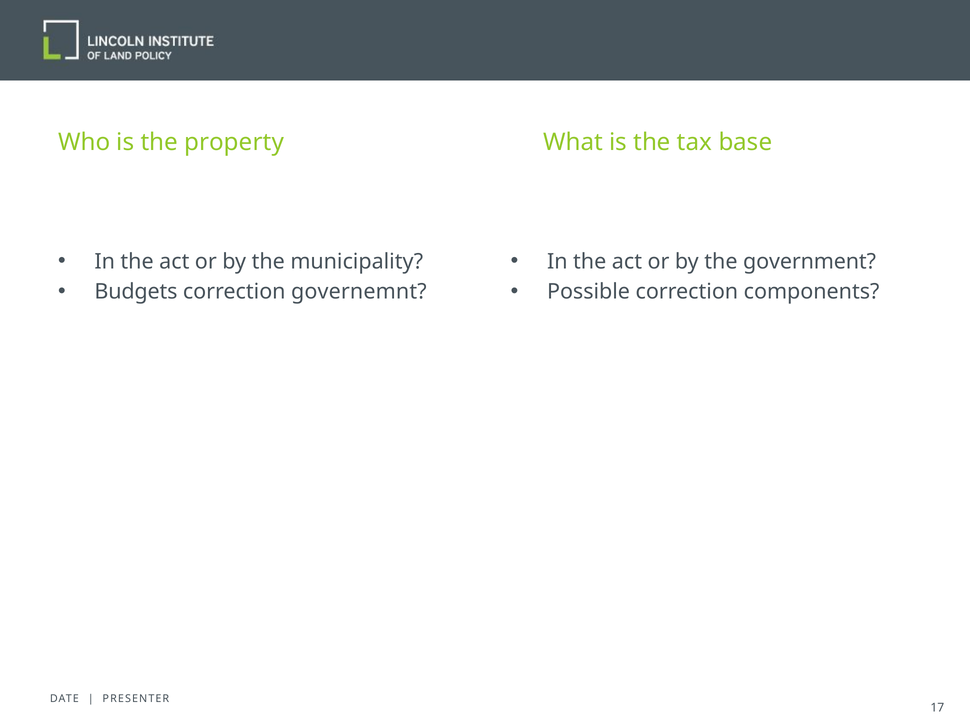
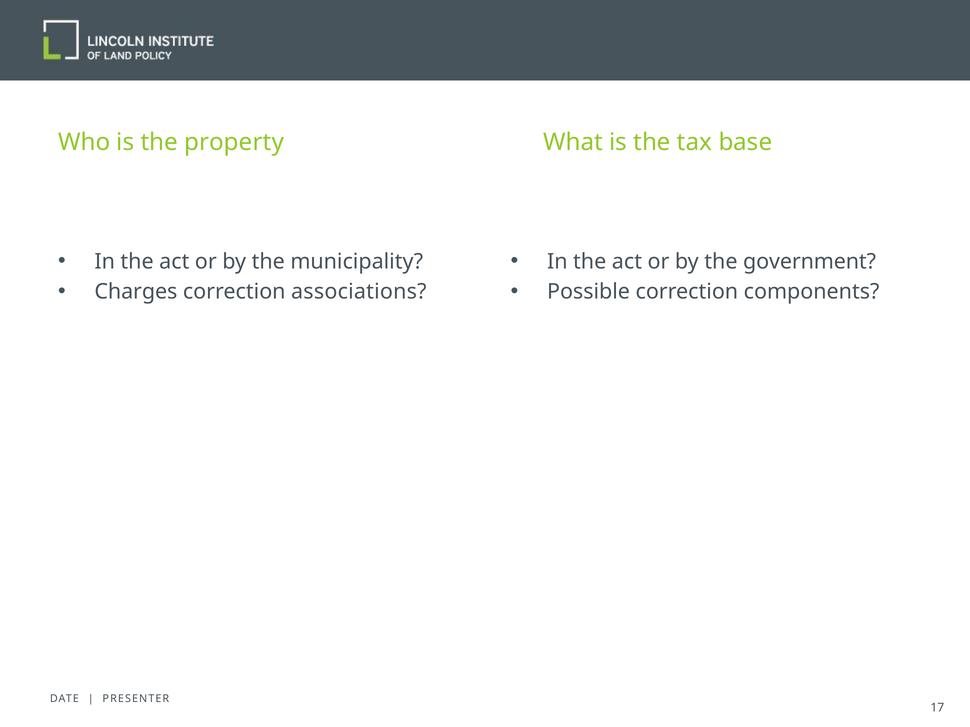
Budgets: Budgets -> Charges
governemnt: governemnt -> associations
